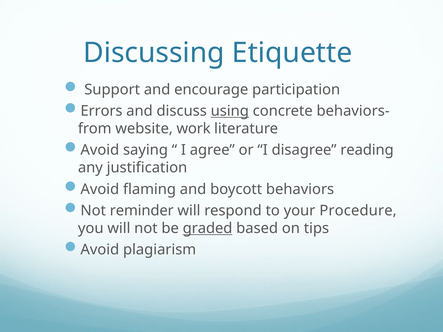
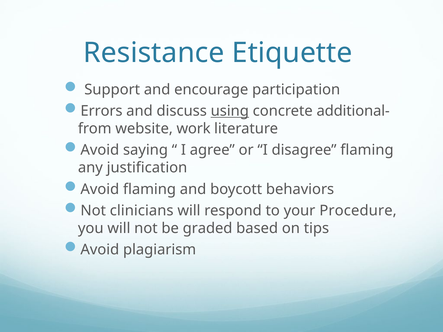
Discussing: Discussing -> Resistance
behaviors-: behaviors- -> additional-
disagree reading: reading -> flaming
reminder: reminder -> clinicians
graded underline: present -> none
